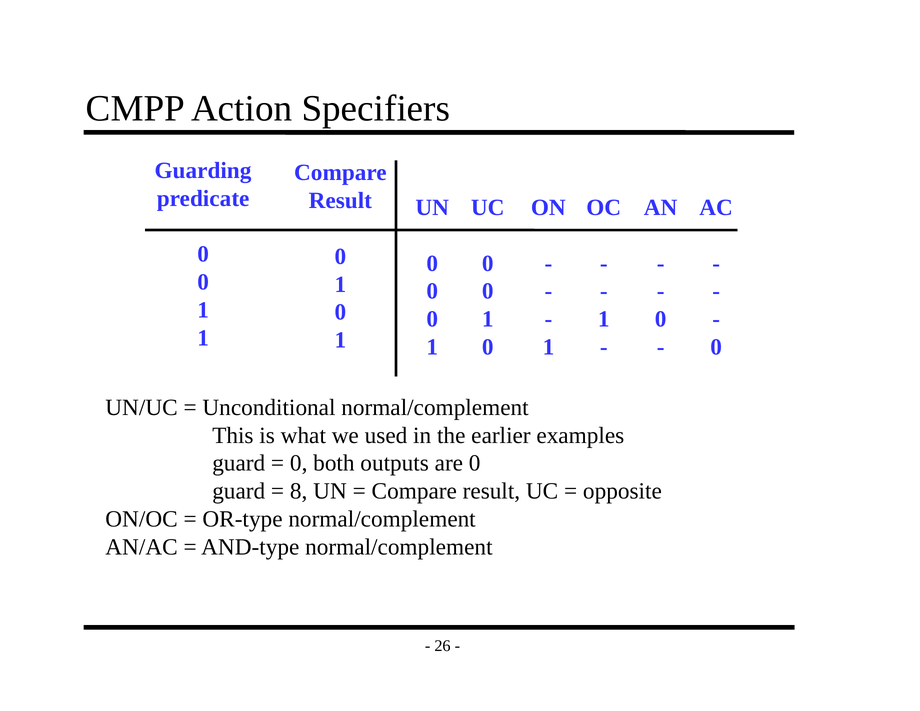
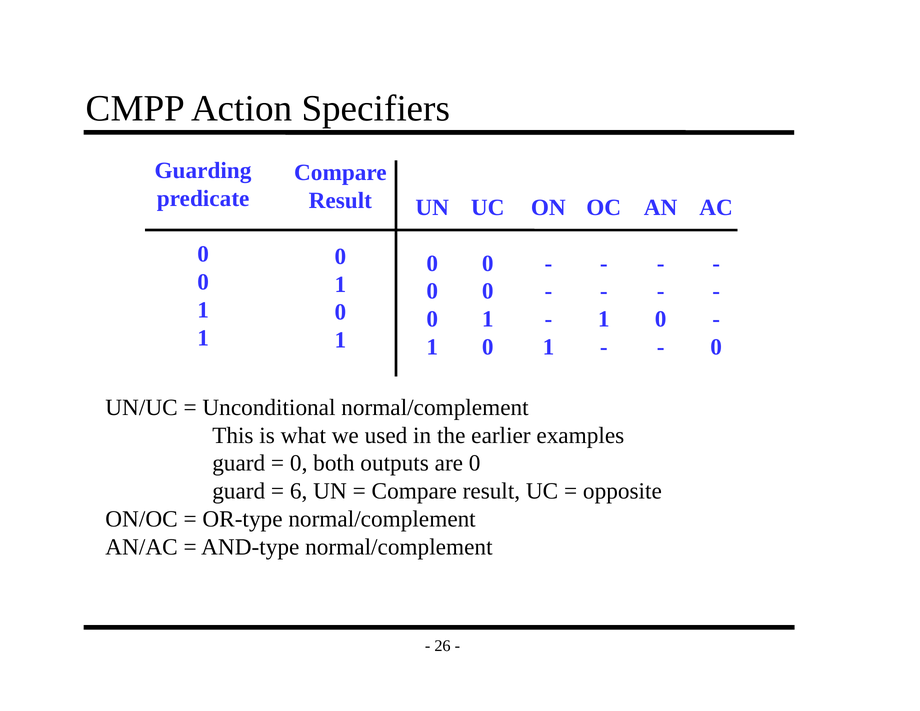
8: 8 -> 6
